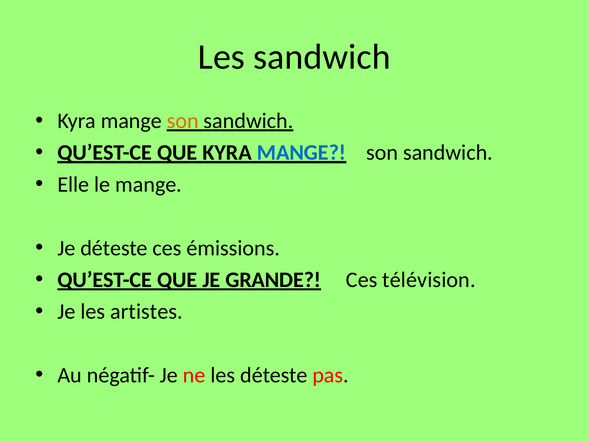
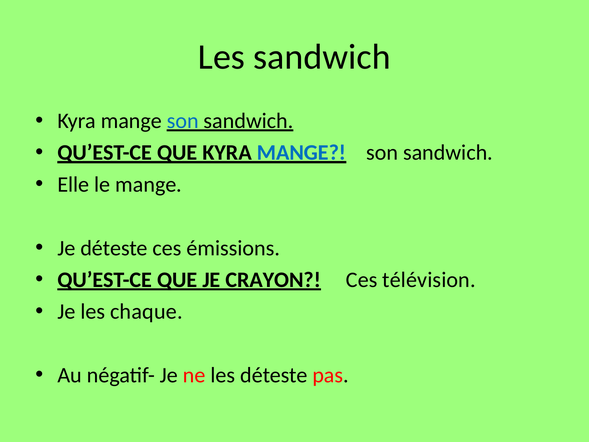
son at (183, 121) colour: orange -> blue
GRANDE: GRANDE -> CRAYON
artistes: artistes -> chaque
